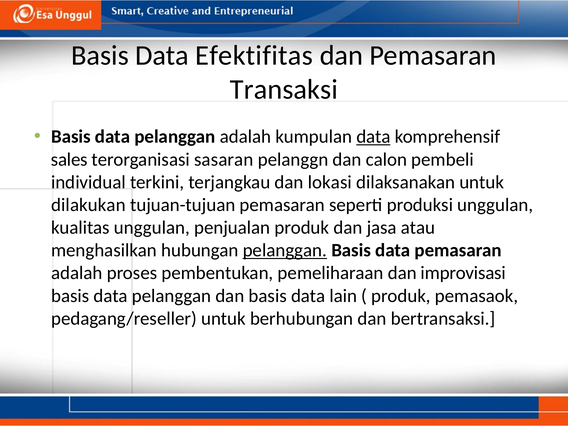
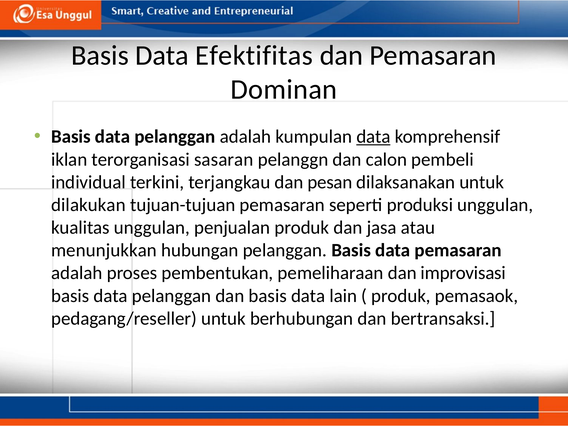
Transaksi: Transaksi -> Dominan
sales: sales -> iklan
lokasi: lokasi -> pesan
menghasilkan: menghasilkan -> menunjukkan
pelanggan at (285, 250) underline: present -> none
